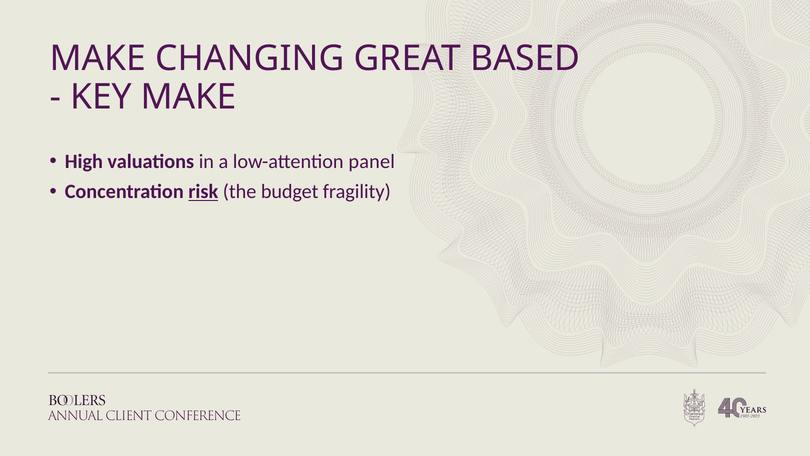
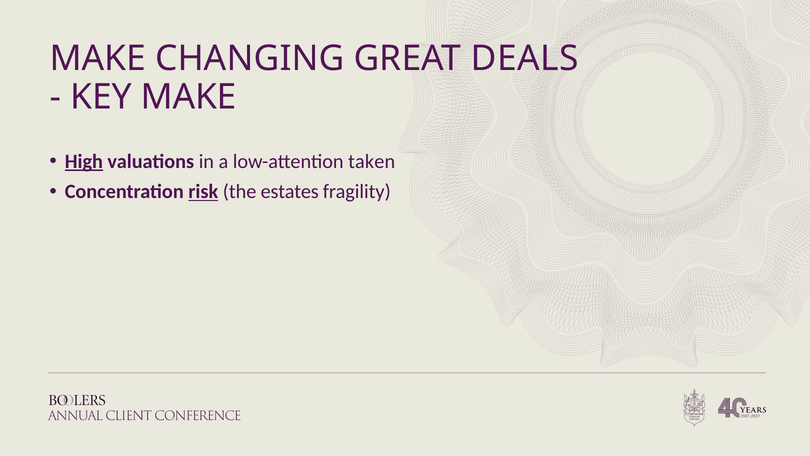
BASED: BASED -> DEALS
High underline: none -> present
panel: panel -> taken
budget: budget -> estates
